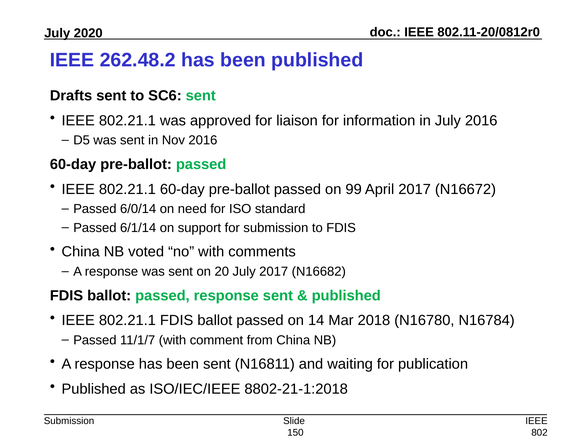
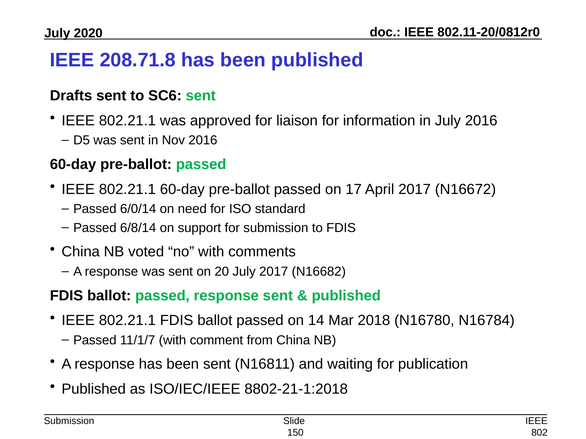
262.48.2: 262.48.2 -> 208.71.8
99: 99 -> 17
6/1/14: 6/1/14 -> 6/8/14
